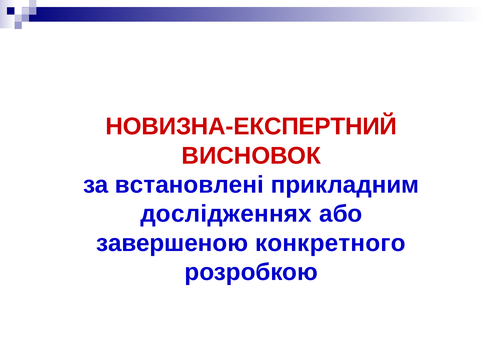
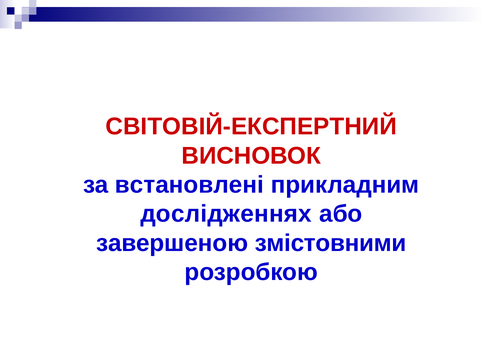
НОВИЗНА-ЕКСПЕРТНИЙ: НОВИЗНА-ЕКСПЕРТНИЙ -> СВІТОВІЙ-ЕКСПЕРТНИЙ
конкретного: конкретного -> змістовними
